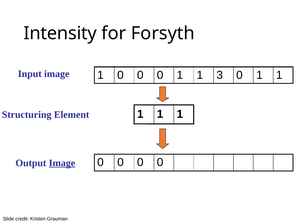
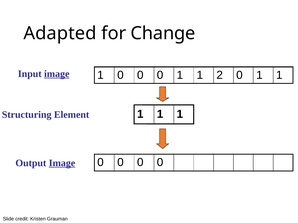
Intensity: Intensity -> Adapted
Forsyth: Forsyth -> Change
image at (57, 74) underline: none -> present
3: 3 -> 2
